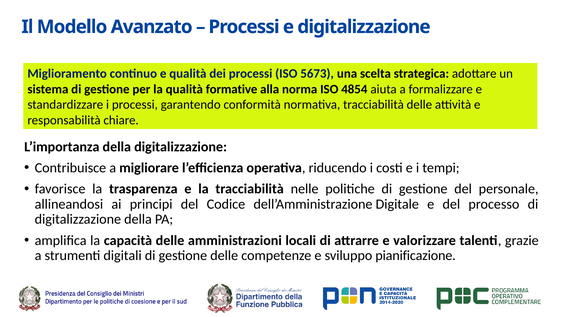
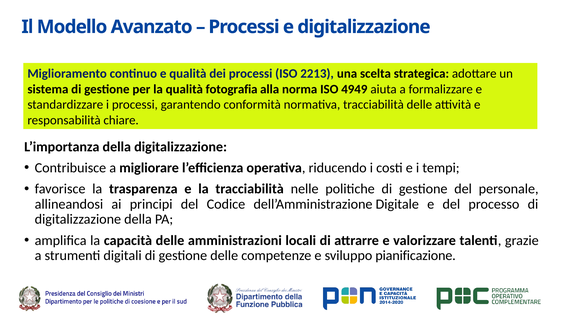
5673: 5673 -> 2213
formative: formative -> fotografia
4854: 4854 -> 4949
